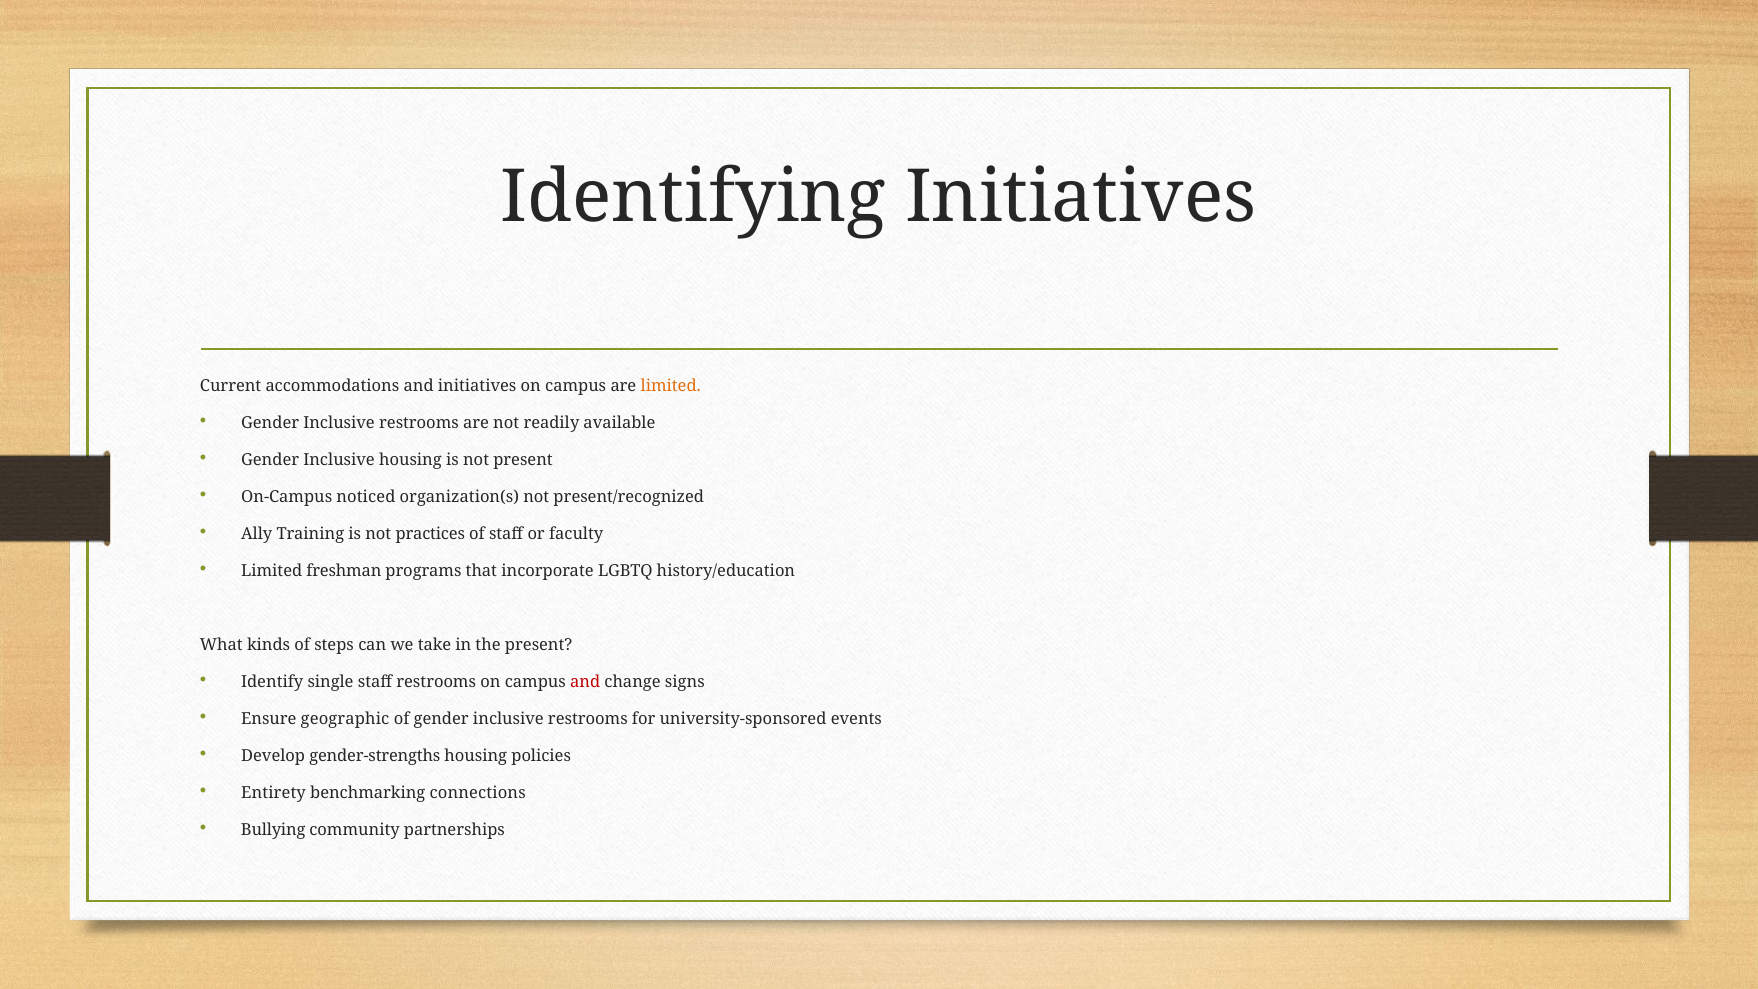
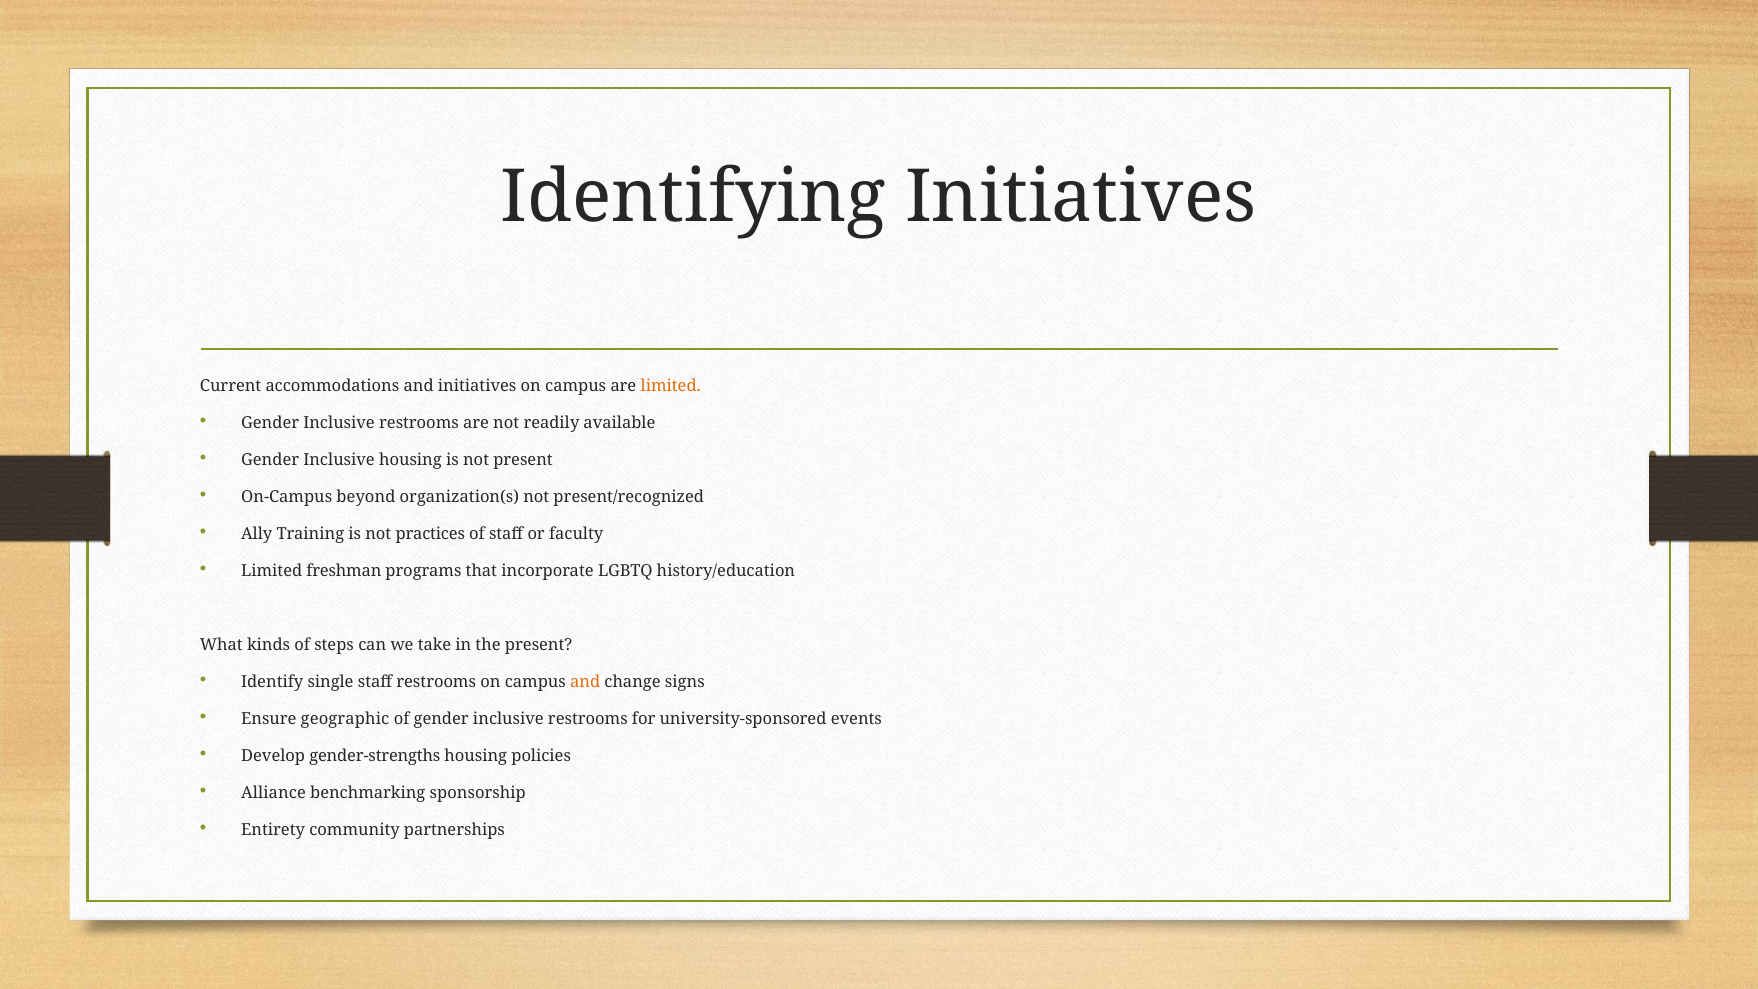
noticed: noticed -> beyond
and at (585, 682) colour: red -> orange
Entirety: Entirety -> Alliance
connections: connections -> sponsorship
Bullying: Bullying -> Entirety
